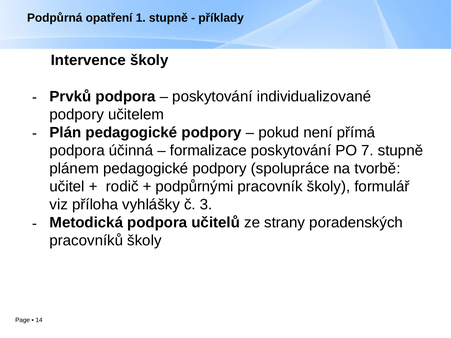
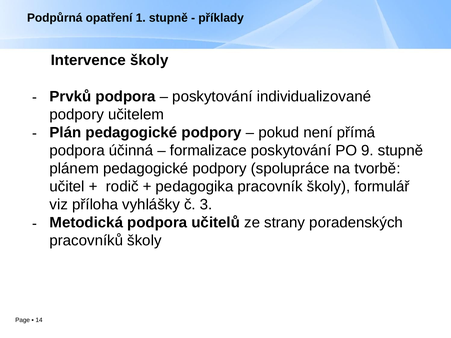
7: 7 -> 9
podpůrnými: podpůrnými -> pedagogika
